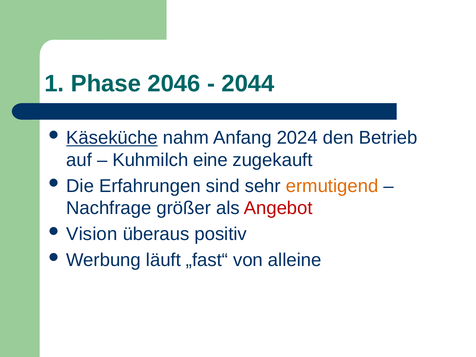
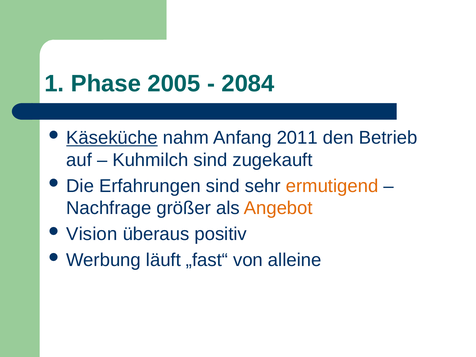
2046: 2046 -> 2005
2044: 2044 -> 2084
2024: 2024 -> 2011
Kuhmilch eine: eine -> sind
Angebot colour: red -> orange
